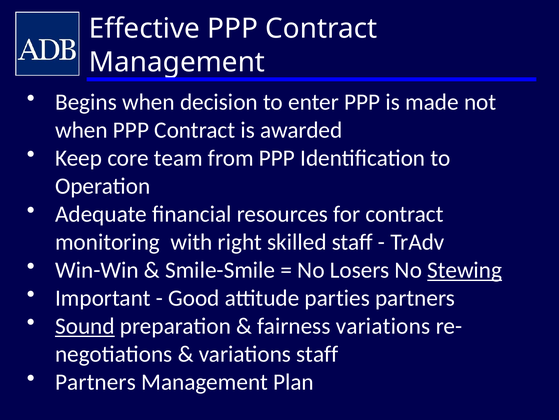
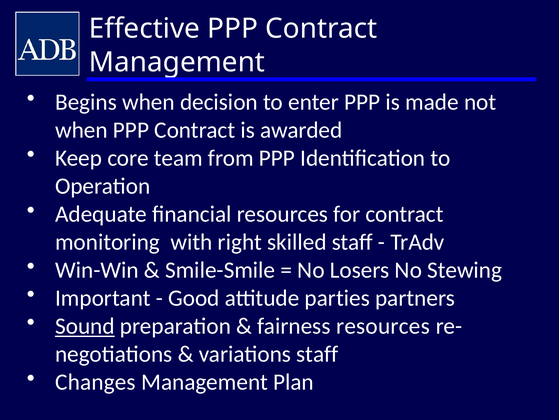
Stewing underline: present -> none
fairness variations: variations -> resources
Partners at (95, 382): Partners -> Changes
